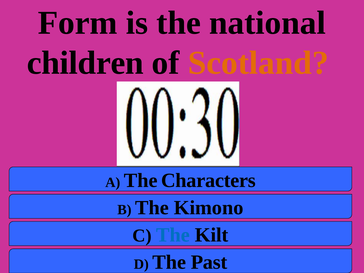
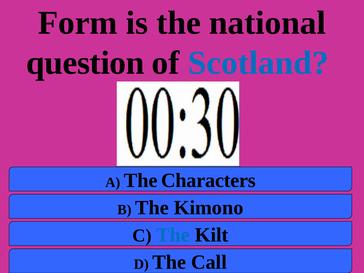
children: children -> question
Scotland colour: orange -> blue
Past: Past -> Call
